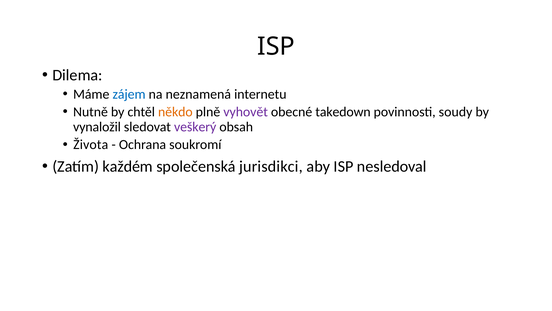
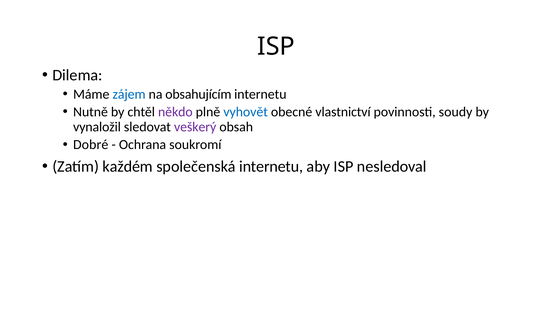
neznamená: neznamená -> obsahujícím
někdo colour: orange -> purple
vyhovět colour: purple -> blue
takedown: takedown -> vlastnictví
Života: Života -> Dobré
společenská jurisdikci: jurisdikci -> internetu
